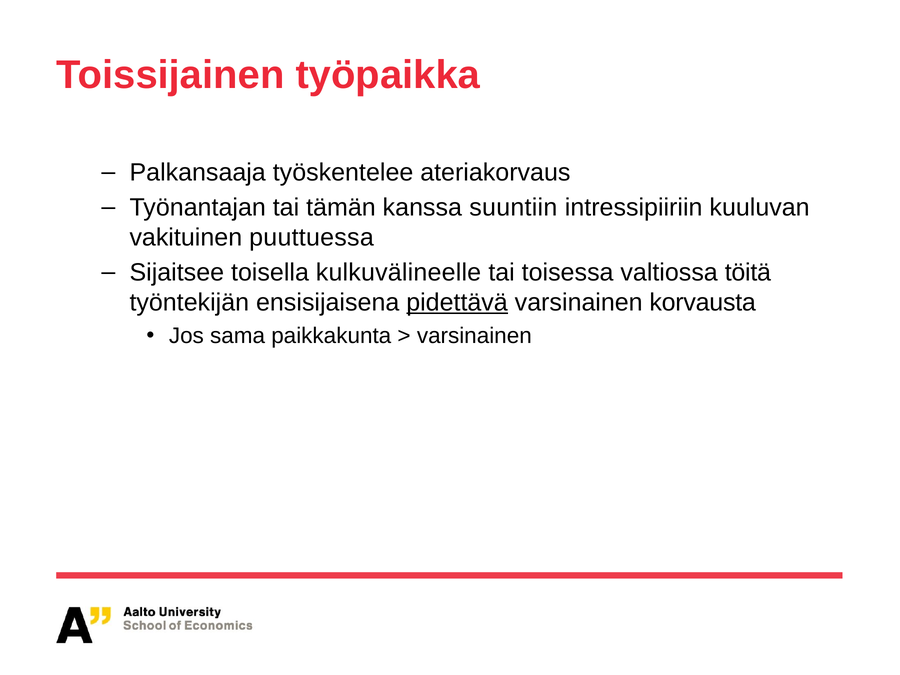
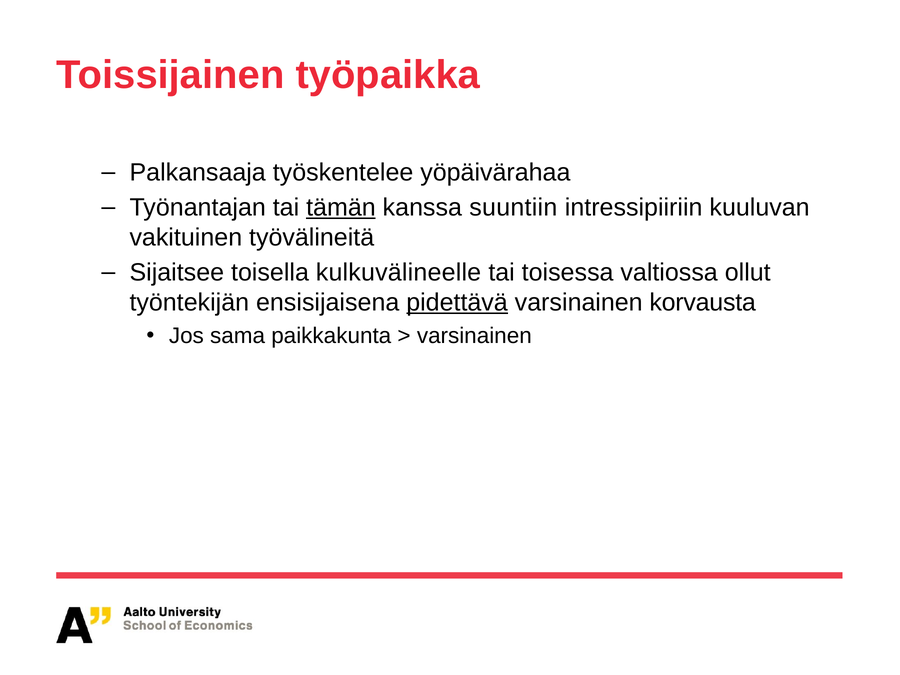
ateriakorvaus: ateriakorvaus -> yöpäivärahaa
tämän underline: none -> present
puuttuessa: puuttuessa -> työvälineitä
töitä: töitä -> ollut
